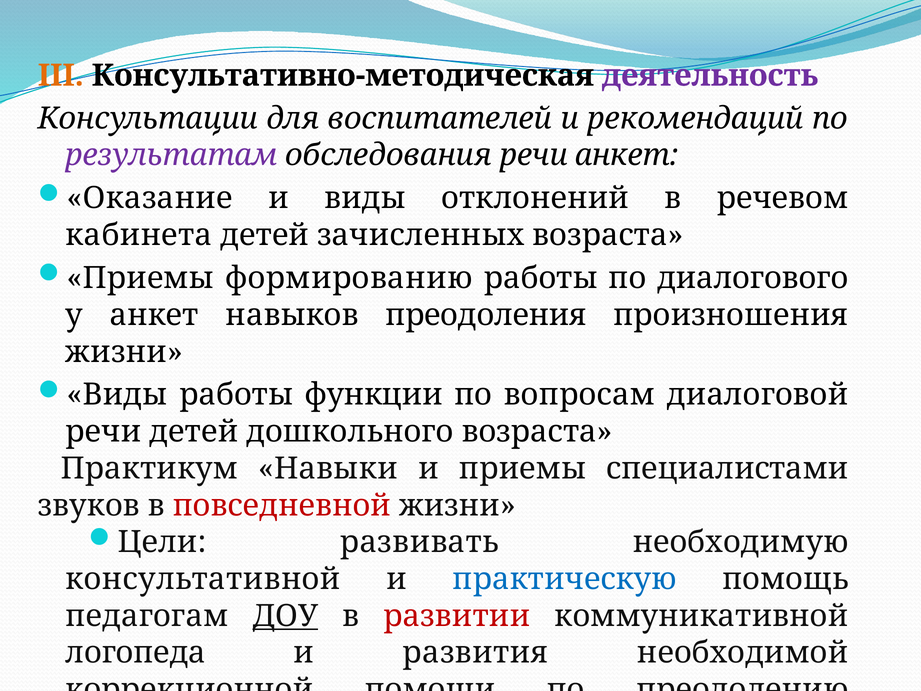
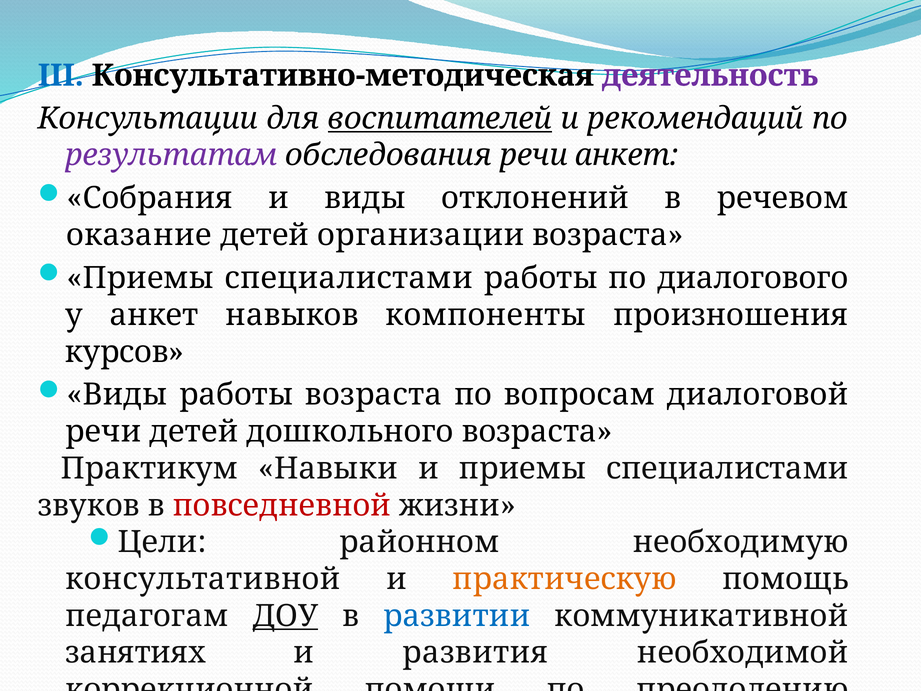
III colour: orange -> blue
воспитателей underline: none -> present
Оказание: Оказание -> Собрания
кабинета: кабинета -> оказание
зачисленных: зачисленных -> организации
формированию at (349, 278): формированию -> специалистами
преодоления: преодоления -> компоненты
жизни at (124, 352): жизни -> курсов
работы функции: функции -> возраста
развивать: развивать -> районном
практическую colour: blue -> orange
развитии colour: red -> blue
логопеда: логопеда -> занятиях
